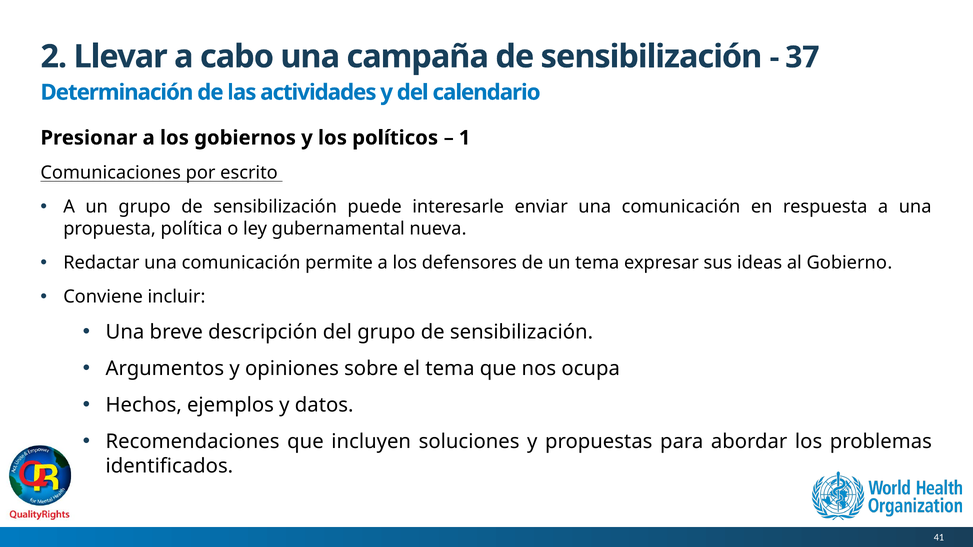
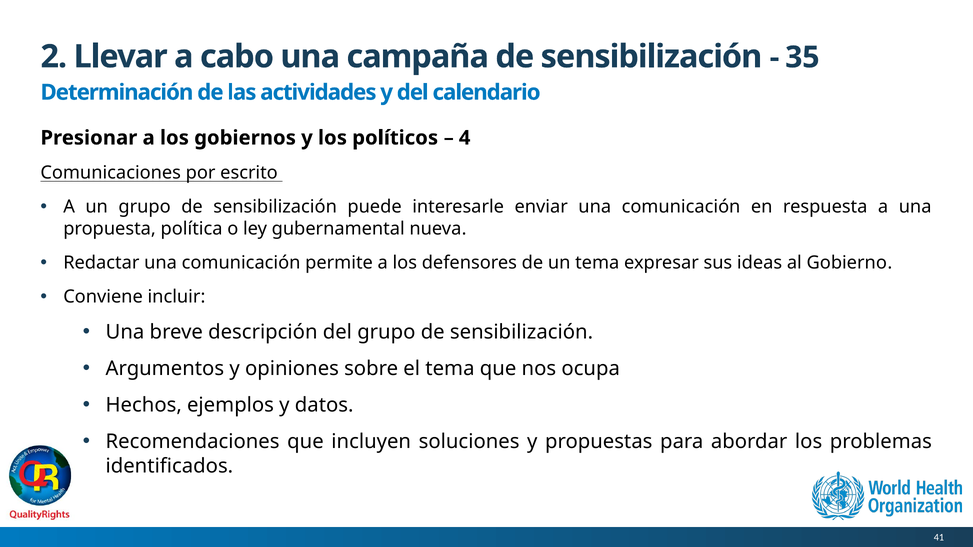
37: 37 -> 35
1: 1 -> 4
